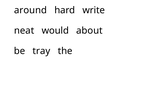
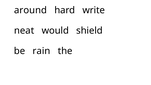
about: about -> shield
tray: tray -> rain
